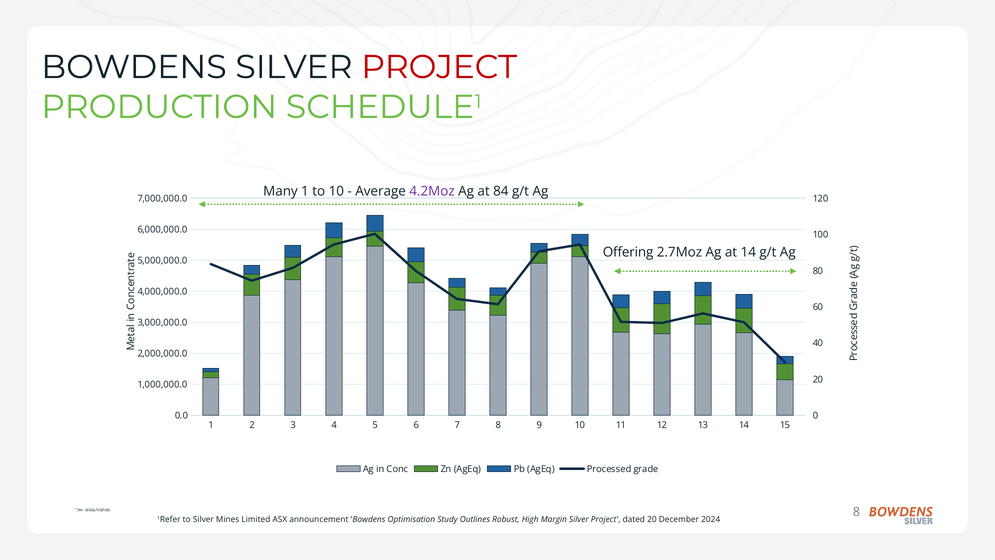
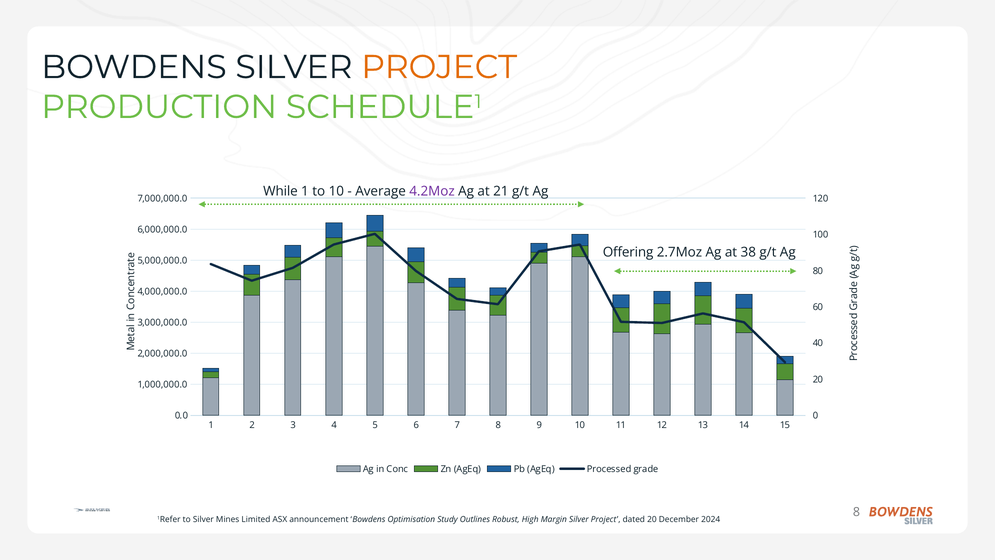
PROJECT at (439, 67) colour: red -> orange
Many: Many -> While
84: 84 -> 21
at 14: 14 -> 38
